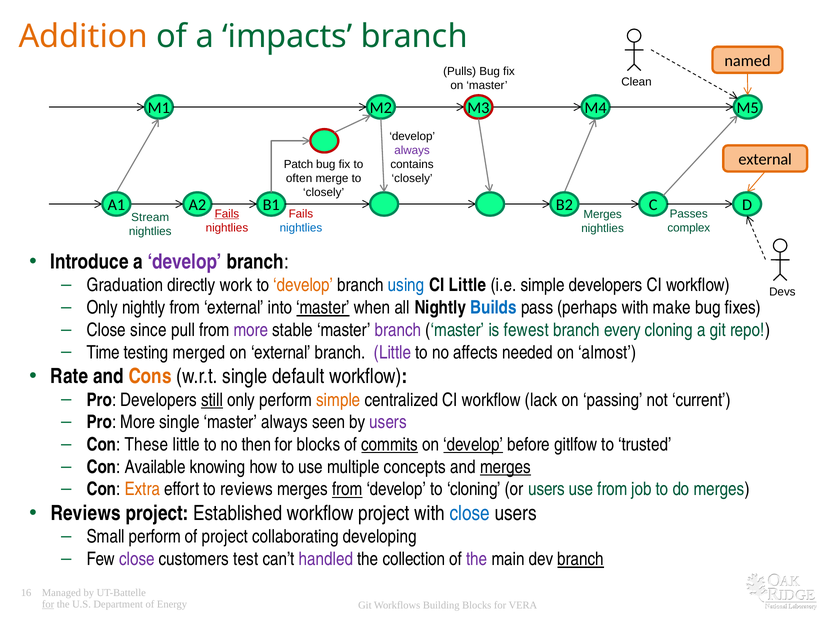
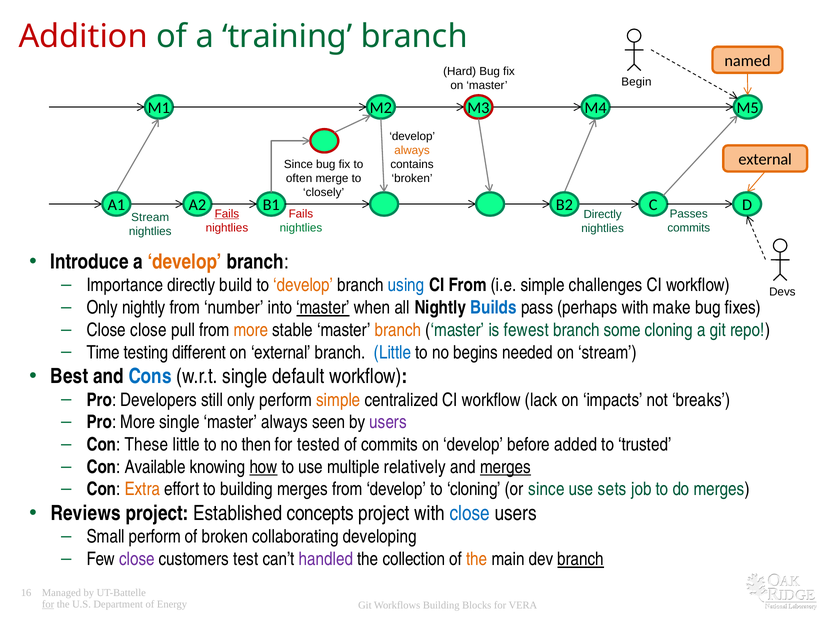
Addition colour: orange -> red
impacts: impacts -> training
Pulls: Pulls -> Hard
Clean: Clean -> Begin
always at (412, 150) colour: purple -> orange
Patch at (298, 164): Patch -> Since
closely at (412, 178): closely -> broken
Merges at (603, 214): Merges -> Directly
nightlies at (301, 228) colour: blue -> green
complex at (689, 228): complex -> commits
develop at (185, 262) colour: purple -> orange
Graduation: Graduation -> Importance
work: work -> build
CI Little: Little -> From
simple developers: developers -> challenges
from external: external -> number
Close since: since -> close
more at (251, 330) colour: purple -> orange
branch at (398, 330) colour: purple -> orange
every: every -> some
merged: merged -> different
Little at (393, 353) colour: purple -> blue
affects: affects -> begins
on almost: almost -> stream
Rate: Rate -> Best
Cons colour: orange -> blue
still underline: present -> none
passing: passing -> impacts
current: current -> breaks
for blocks: blocks -> tested
commits at (390, 445) underline: present -> none
develop at (473, 445) underline: present -> none
gitlfow: gitlfow -> added
how underline: none -> present
concepts: concepts -> relatively
to reviews: reviews -> building
from at (347, 490) underline: present -> none
or users: users -> since
use from: from -> sets
Established workflow: workflow -> concepts
of project: project -> broken
the at (477, 559) colour: purple -> orange
